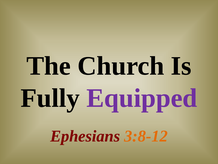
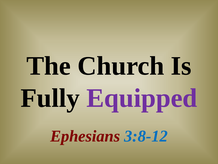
3:8-12 colour: orange -> blue
